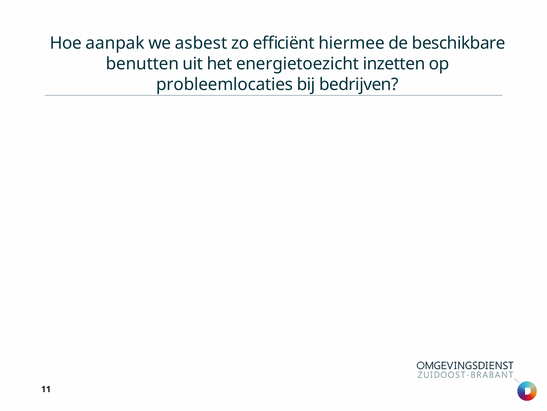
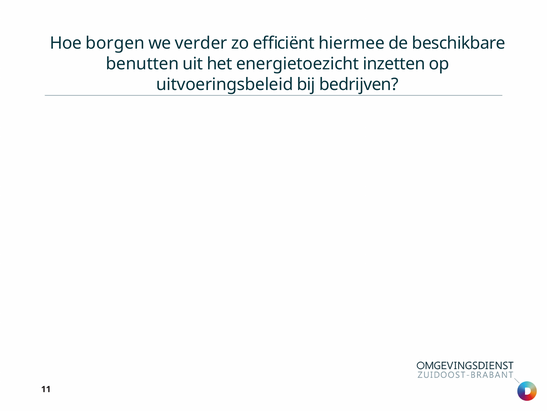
aanpak: aanpak -> borgen
asbest: asbest -> verder
probleemlocaties: probleemlocaties -> uitvoeringsbeleid
